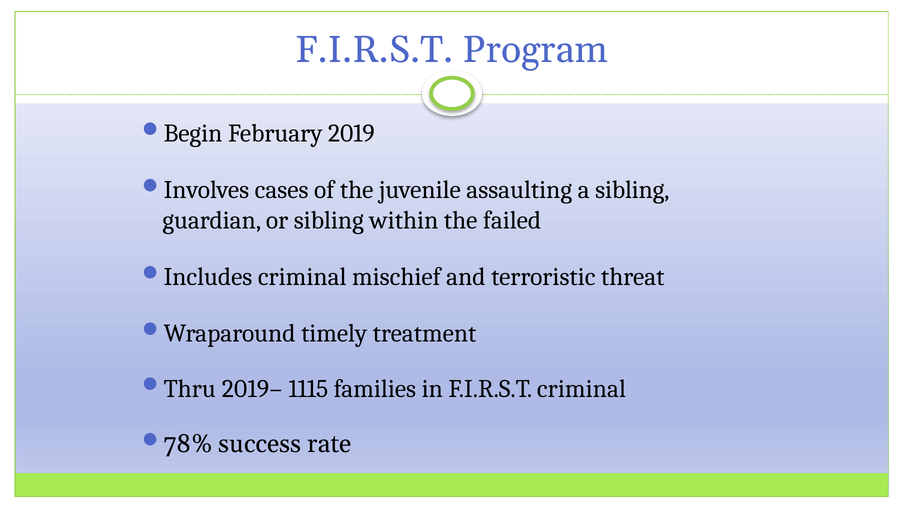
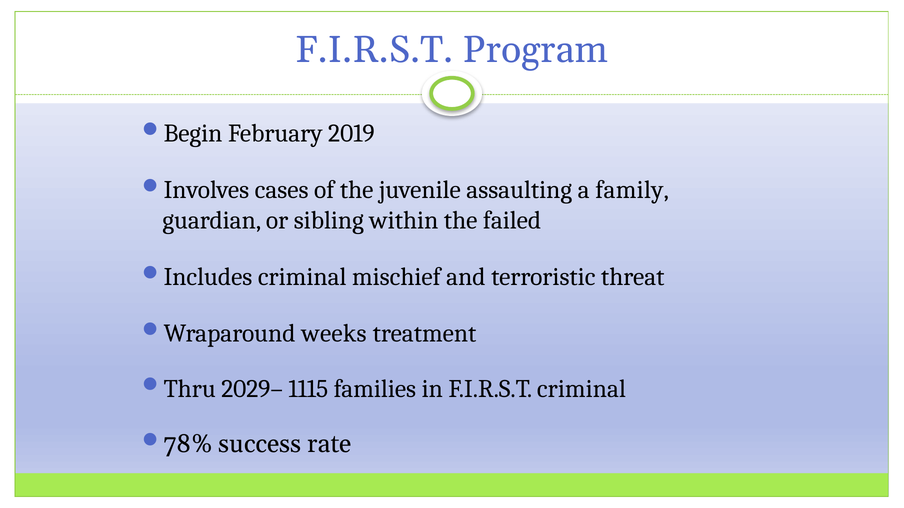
a sibling: sibling -> family
timely: timely -> weeks
2019–: 2019– -> 2029–
